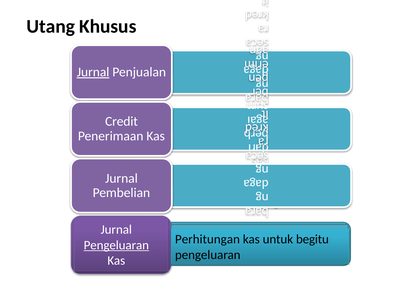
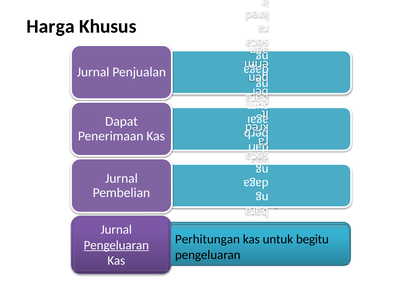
Utang: Utang -> Harga
Jurnal at (93, 72) underline: present -> none
Credit: Credit -> Dapat
